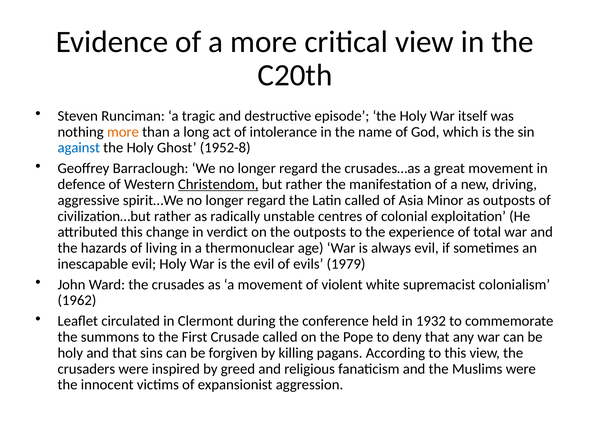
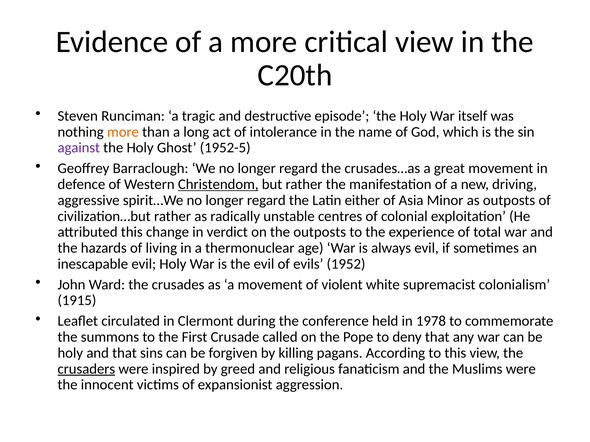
against colour: blue -> purple
1952-8: 1952-8 -> 1952-5
Latin called: called -> either
1979: 1979 -> 1952
1962: 1962 -> 1915
1932: 1932 -> 1978
crusaders underline: none -> present
